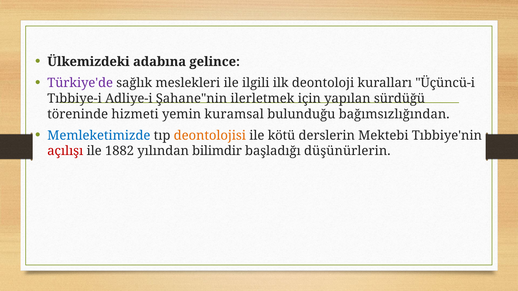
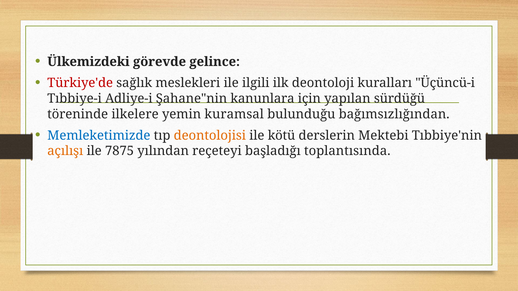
adabına: adabına -> görevde
Türkiye'de colour: purple -> red
ilerletmek: ilerletmek -> kanunlara
hizmeti: hizmeti -> ilkelere
açılışı colour: red -> orange
1882: 1882 -> 7875
bilimdir: bilimdir -> reçeteyi
düşünürlerin: düşünürlerin -> toplantısında
